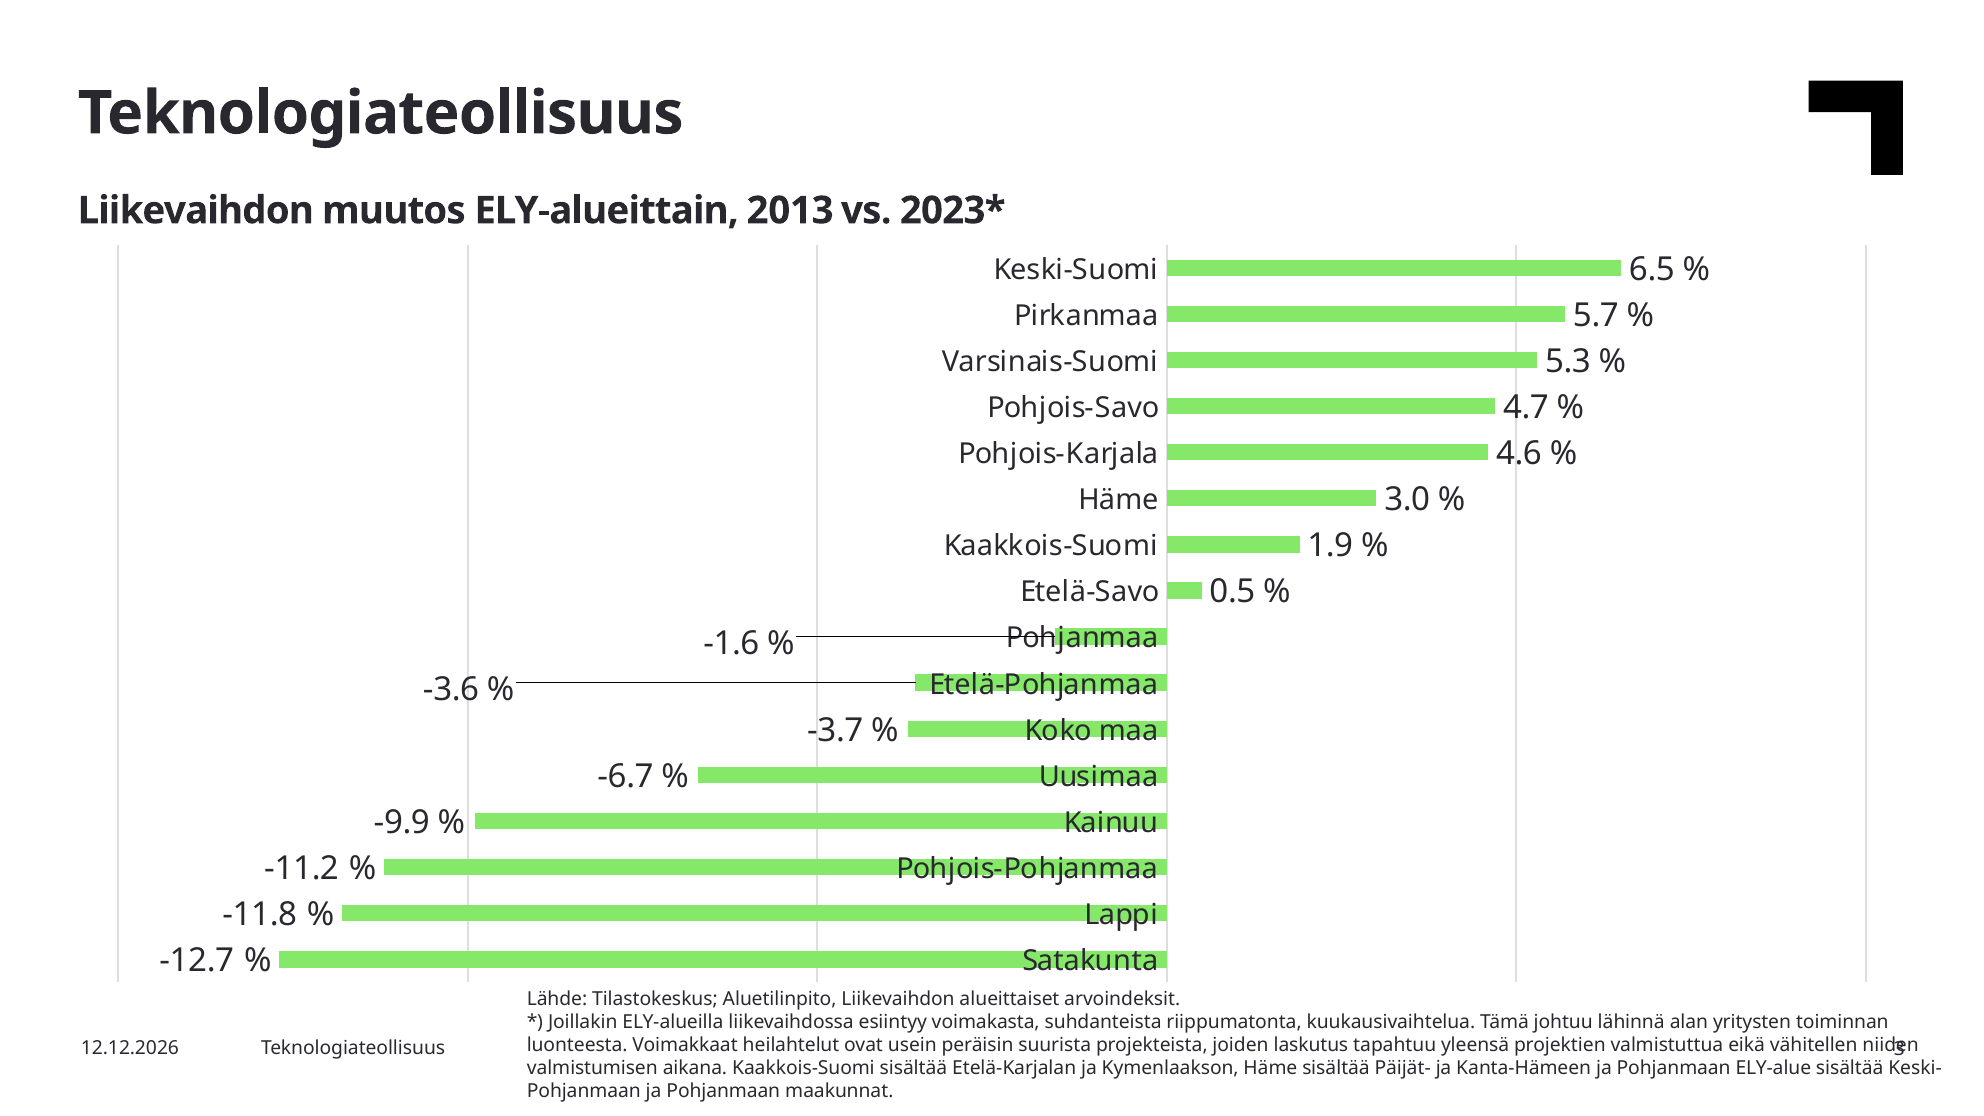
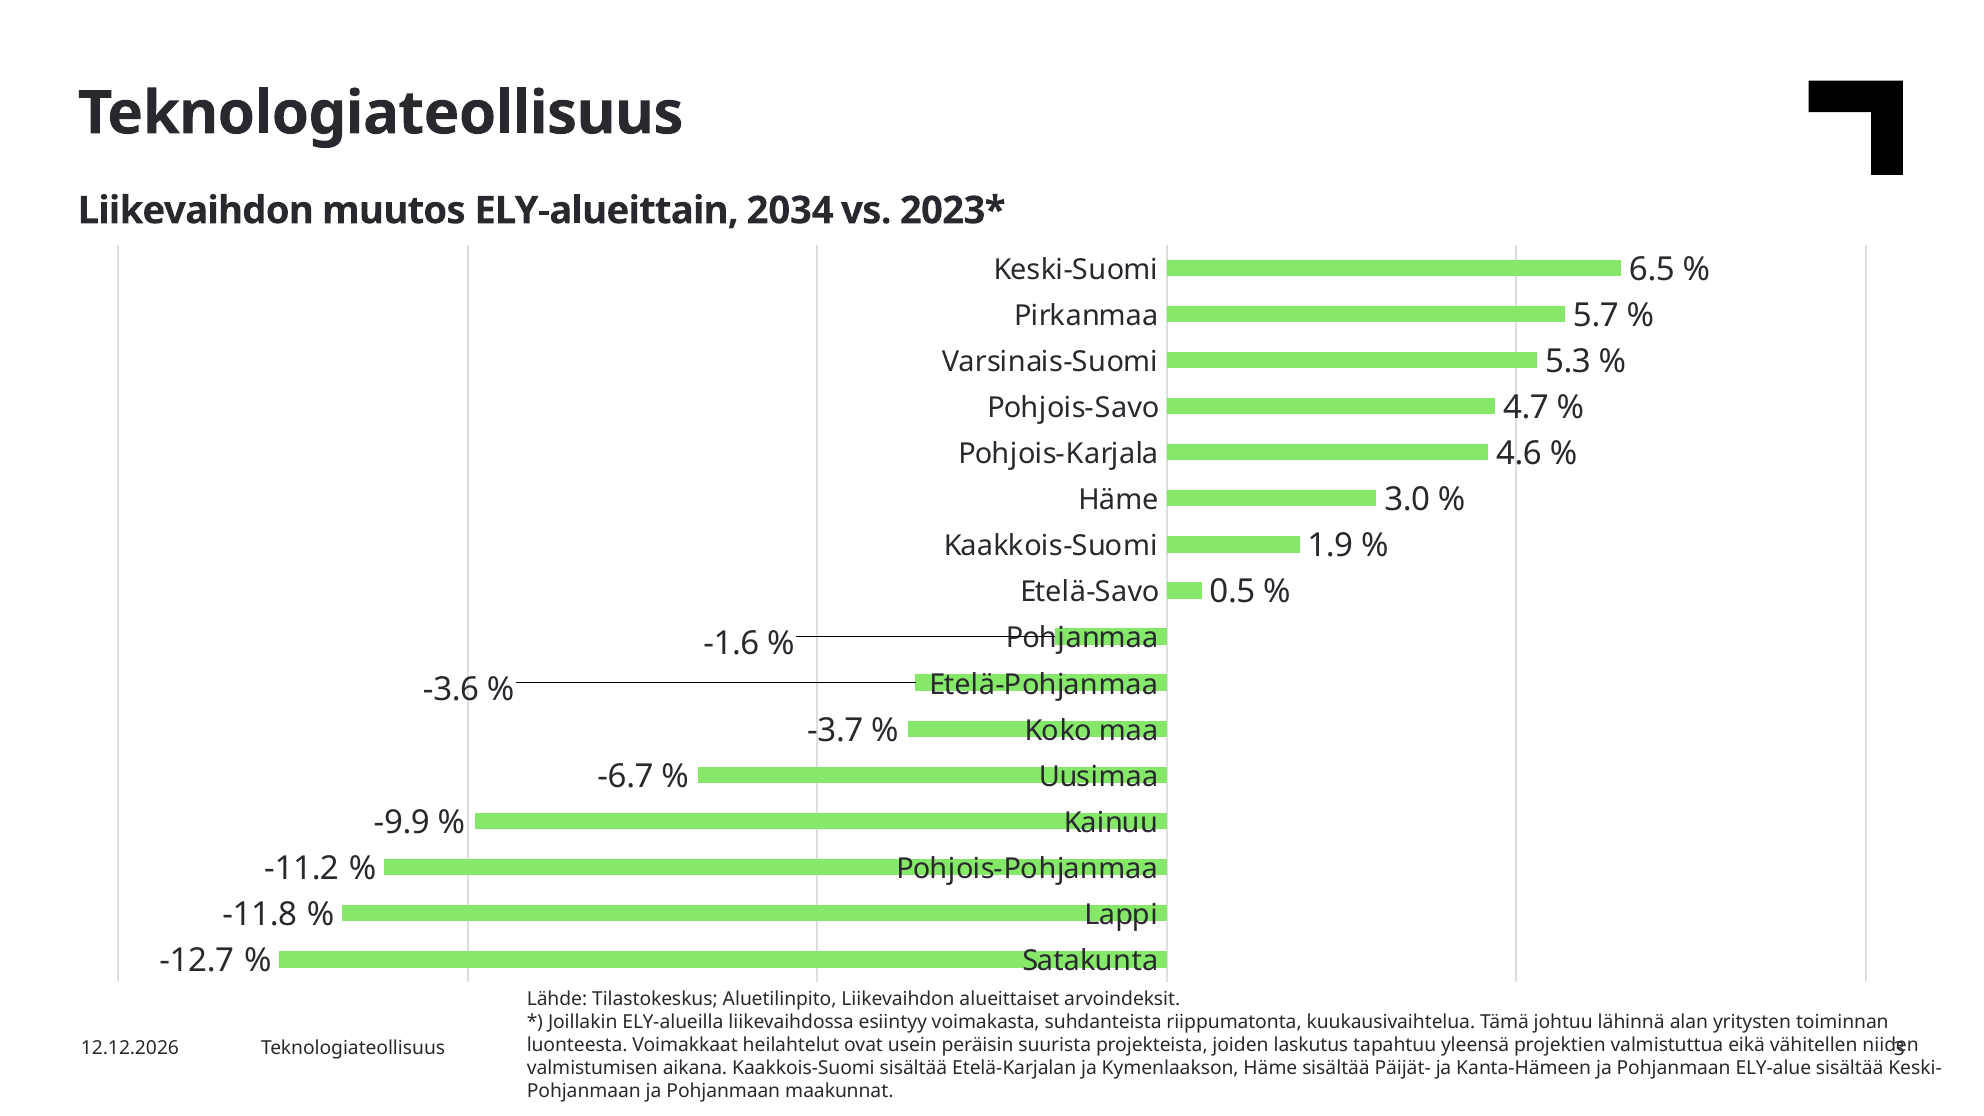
2013: 2013 -> 2034
